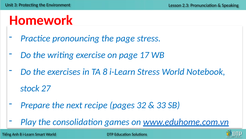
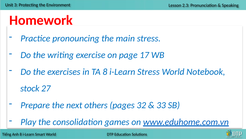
the page: page -> main
recipe: recipe -> others
